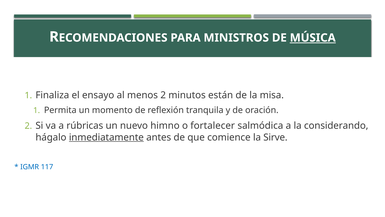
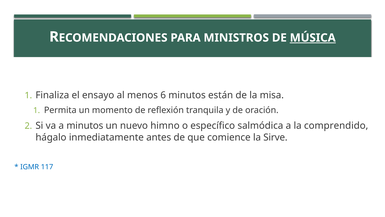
menos 2: 2 -> 6
a rúbricas: rúbricas -> minutos
fortalecer: fortalecer -> específico
considerando: considerando -> comprendido
inmediatamente underline: present -> none
